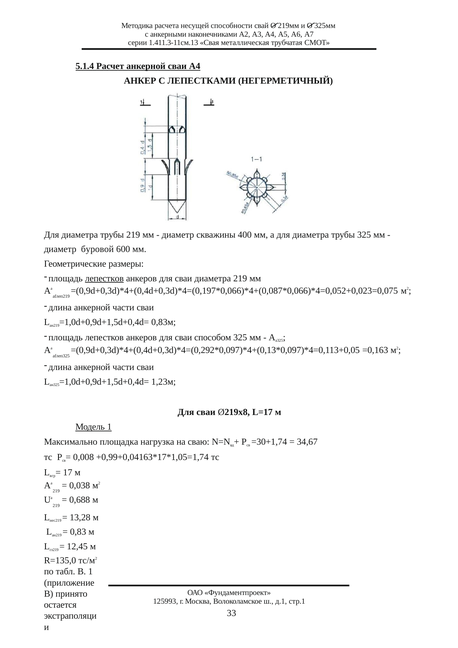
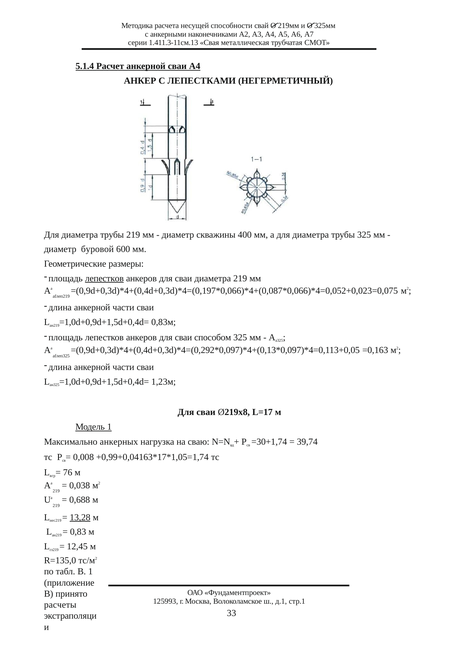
площадка: площадка -> анкерных
34,67: 34,67 -> 39,74
17: 17 -> 76
13,28 underline: none -> present
остается: остается -> расчеты
